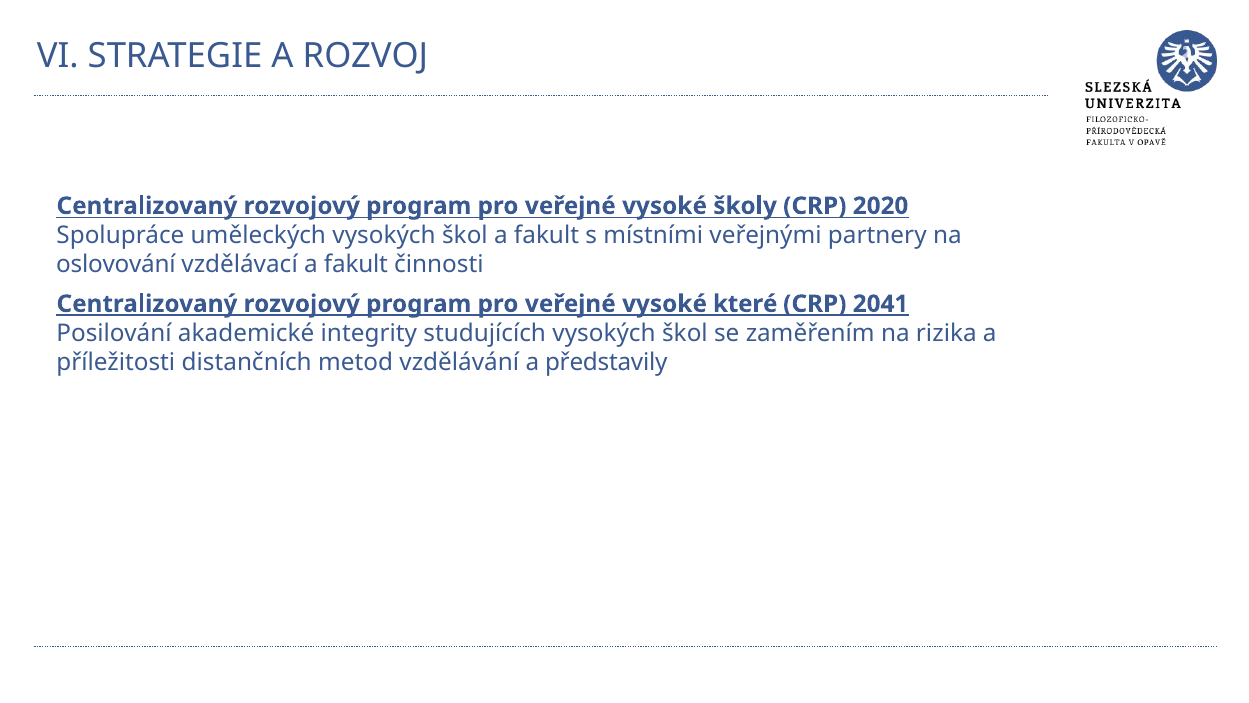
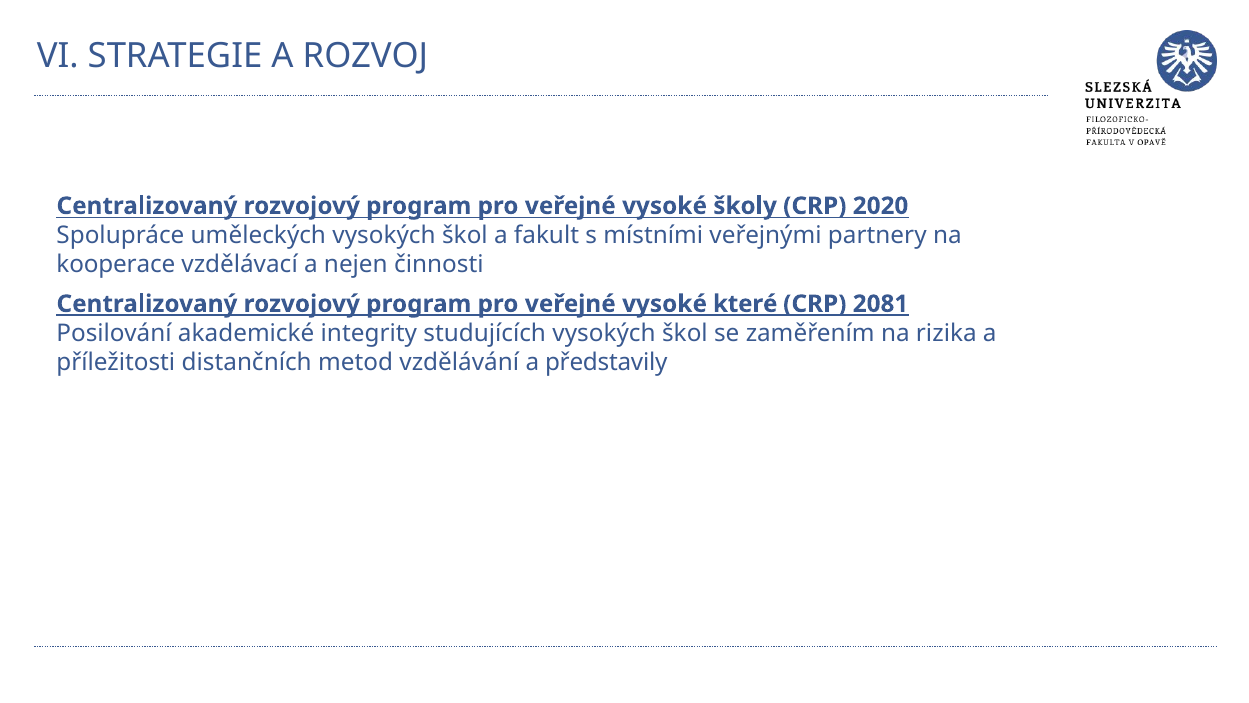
oslovování: oslovování -> kooperace
vzdělávací a fakult: fakult -> nejen
2041: 2041 -> 2081
